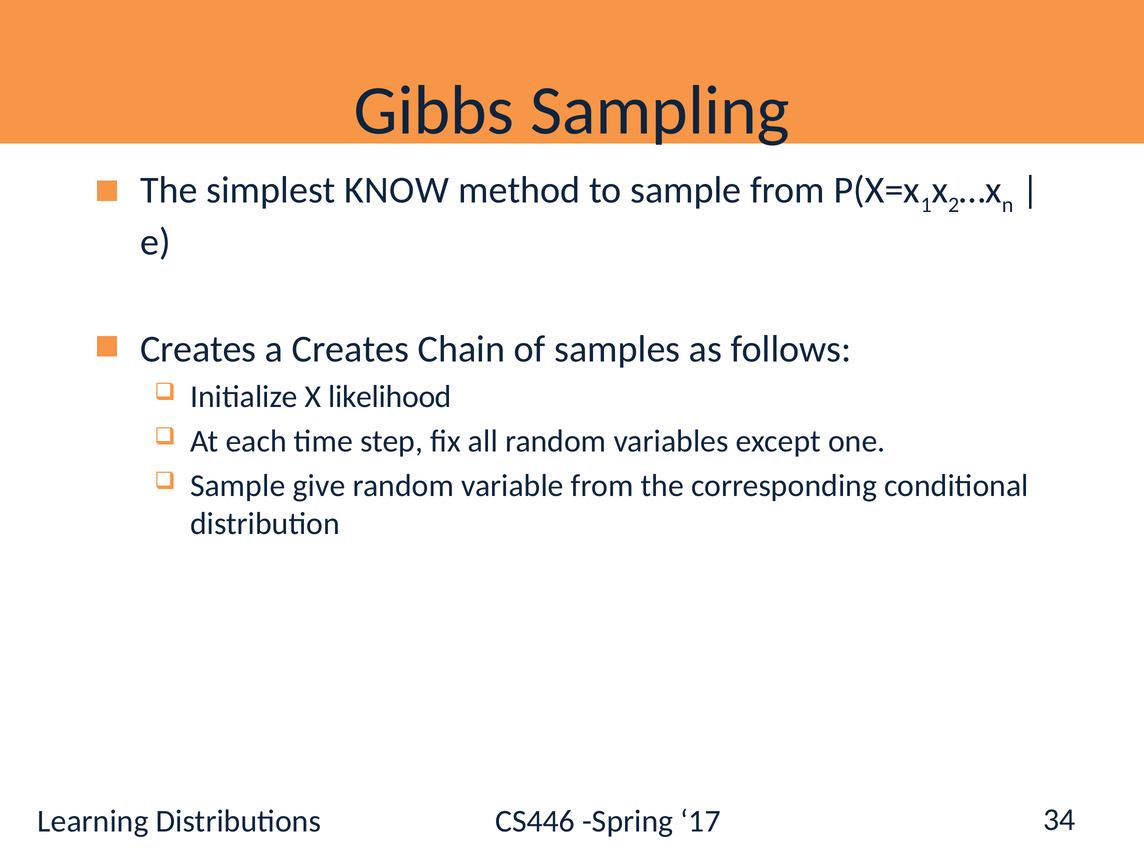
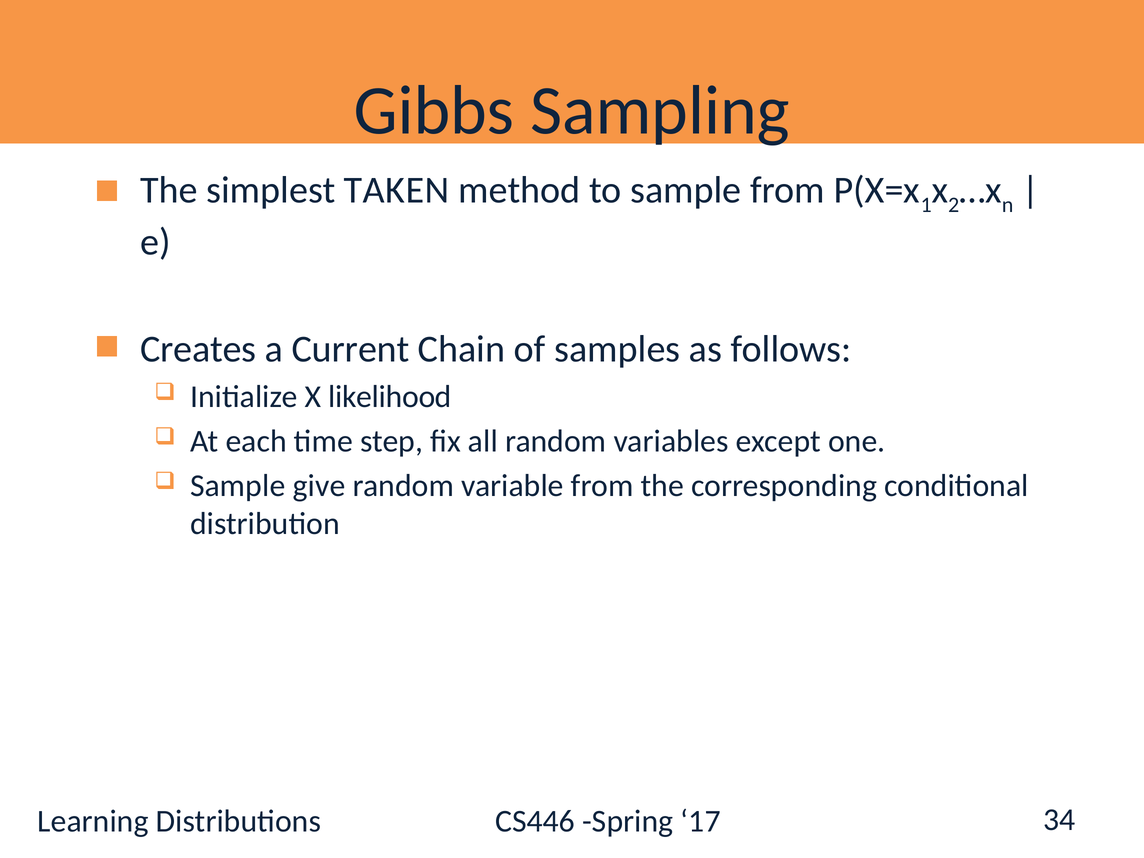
KNOW: KNOW -> TAKEN
a Creates: Creates -> Current
